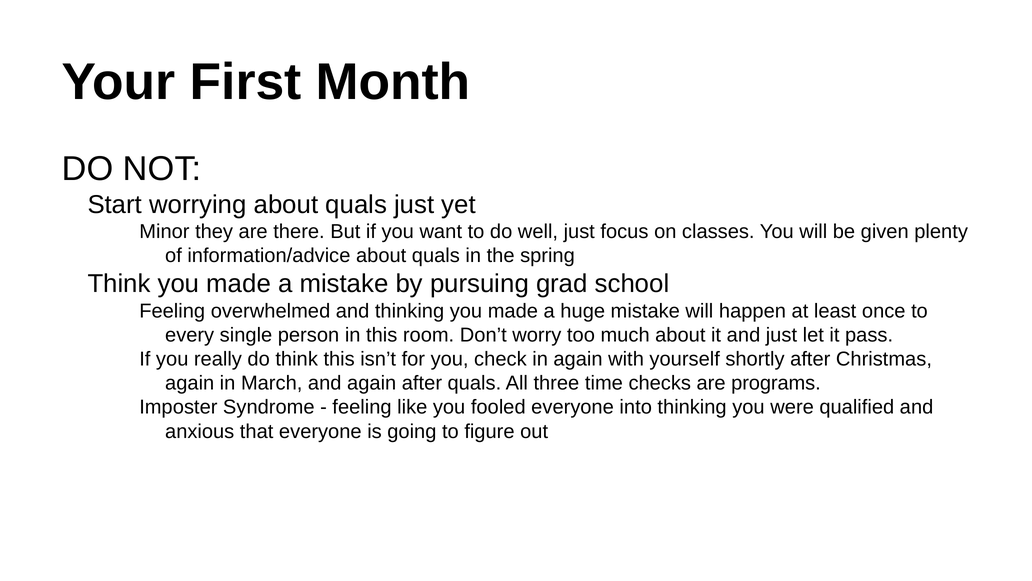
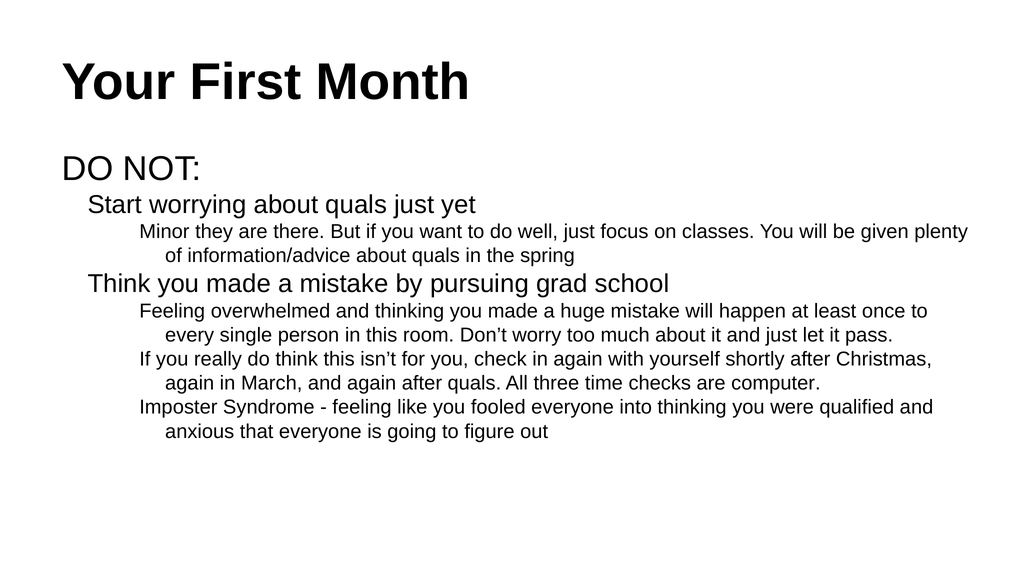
programs: programs -> computer
